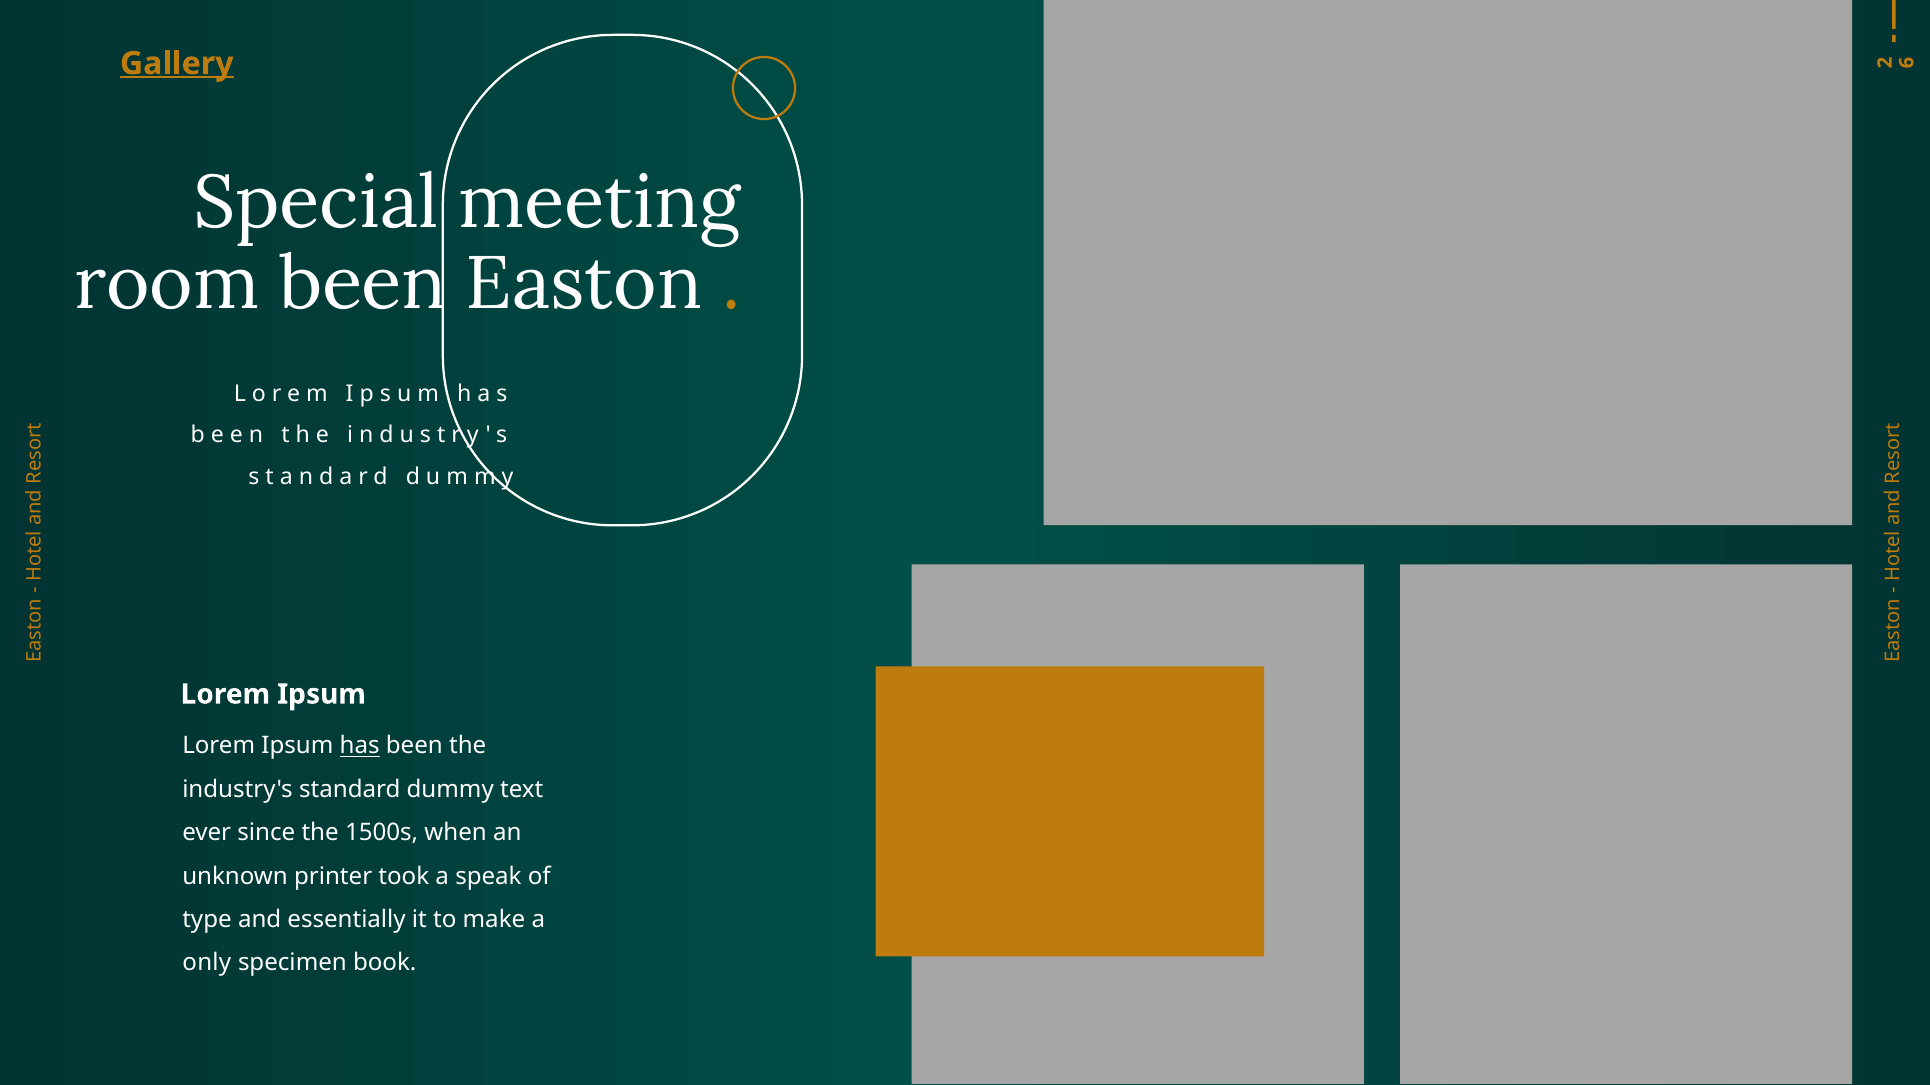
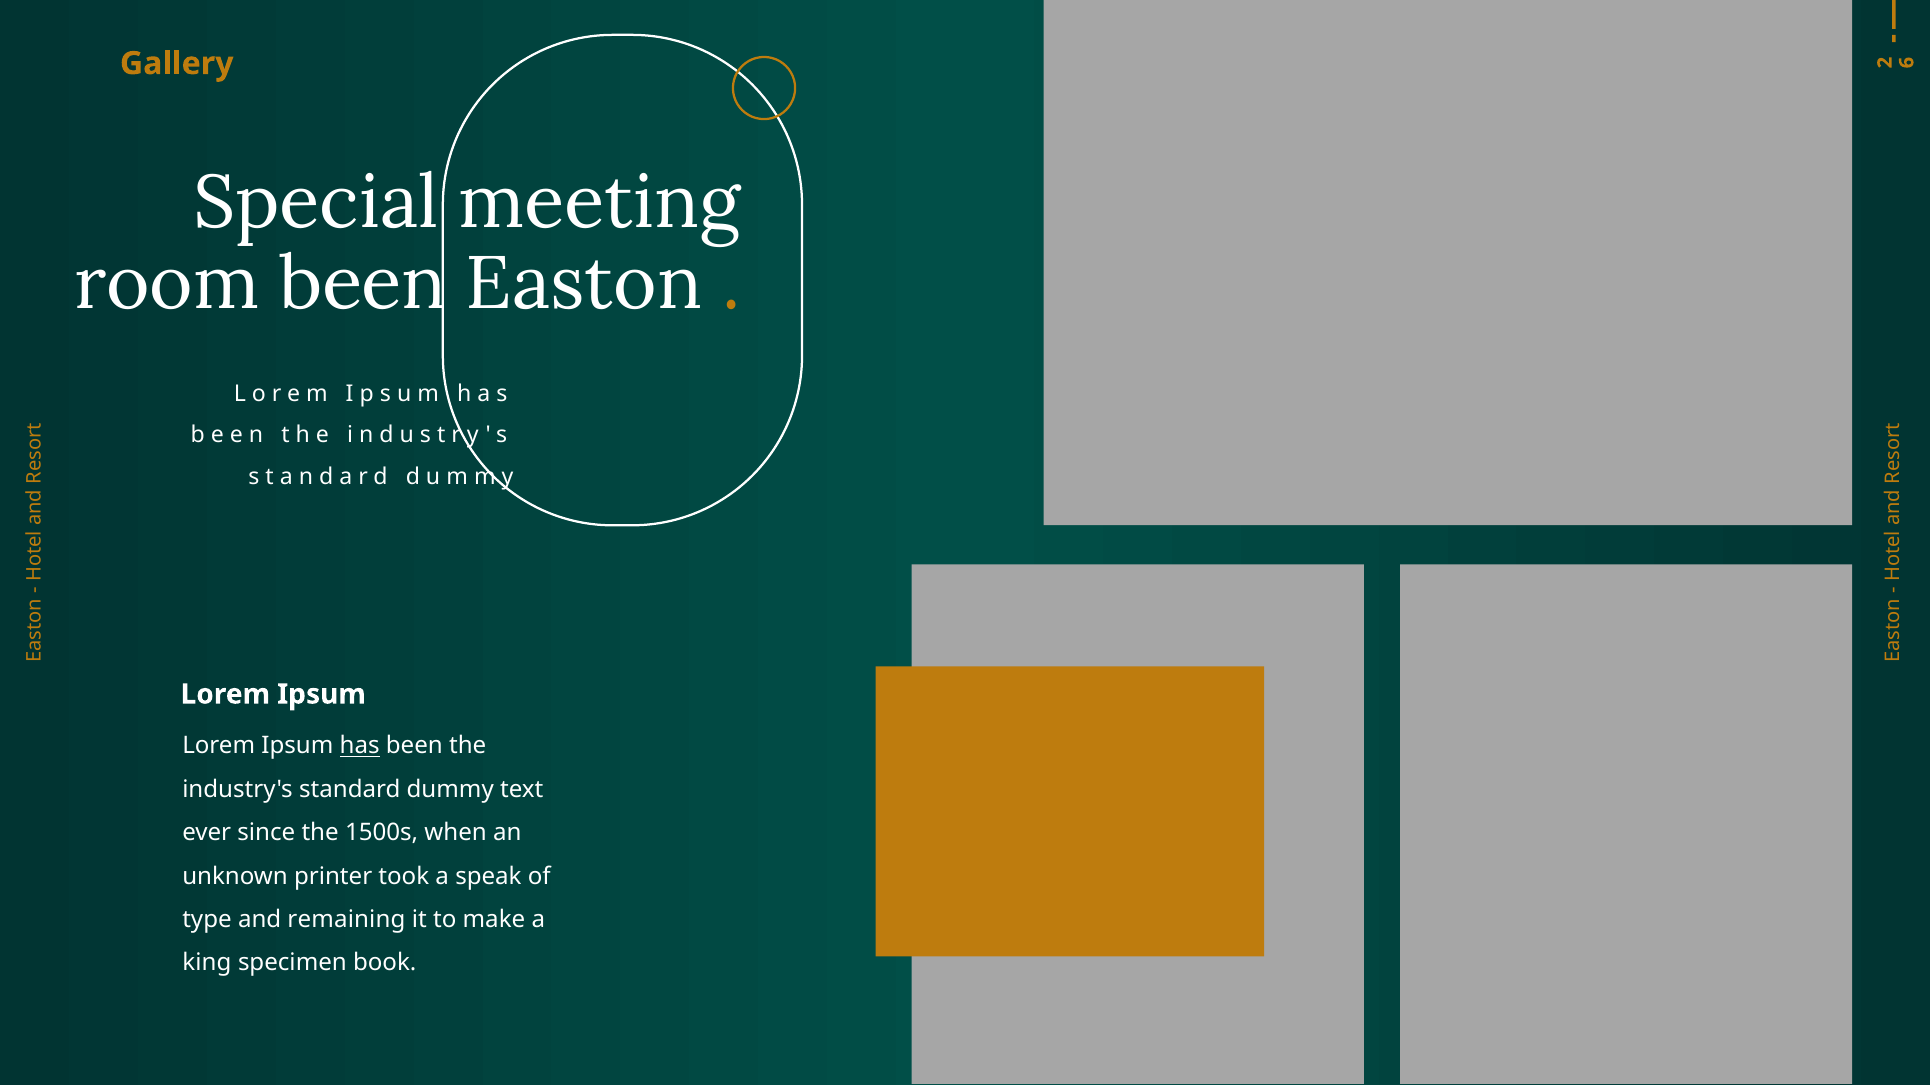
Gallery underline: present -> none
essentially: essentially -> remaining
only: only -> king
